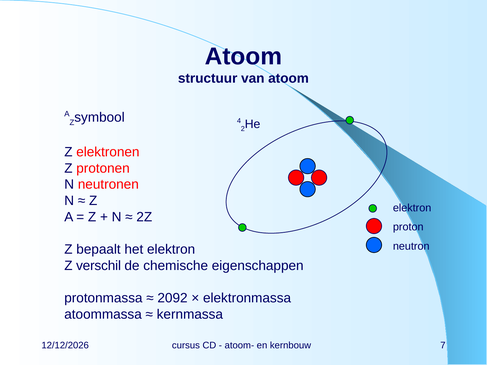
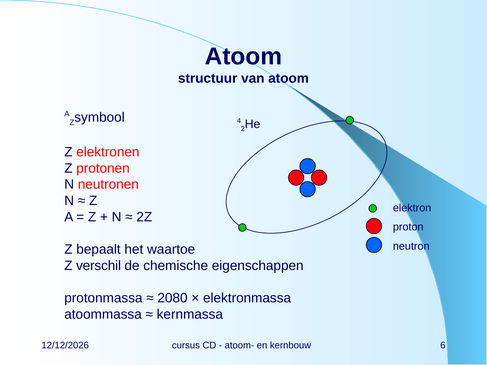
het elektron: elektron -> waartoe
2092: 2092 -> 2080
7: 7 -> 6
